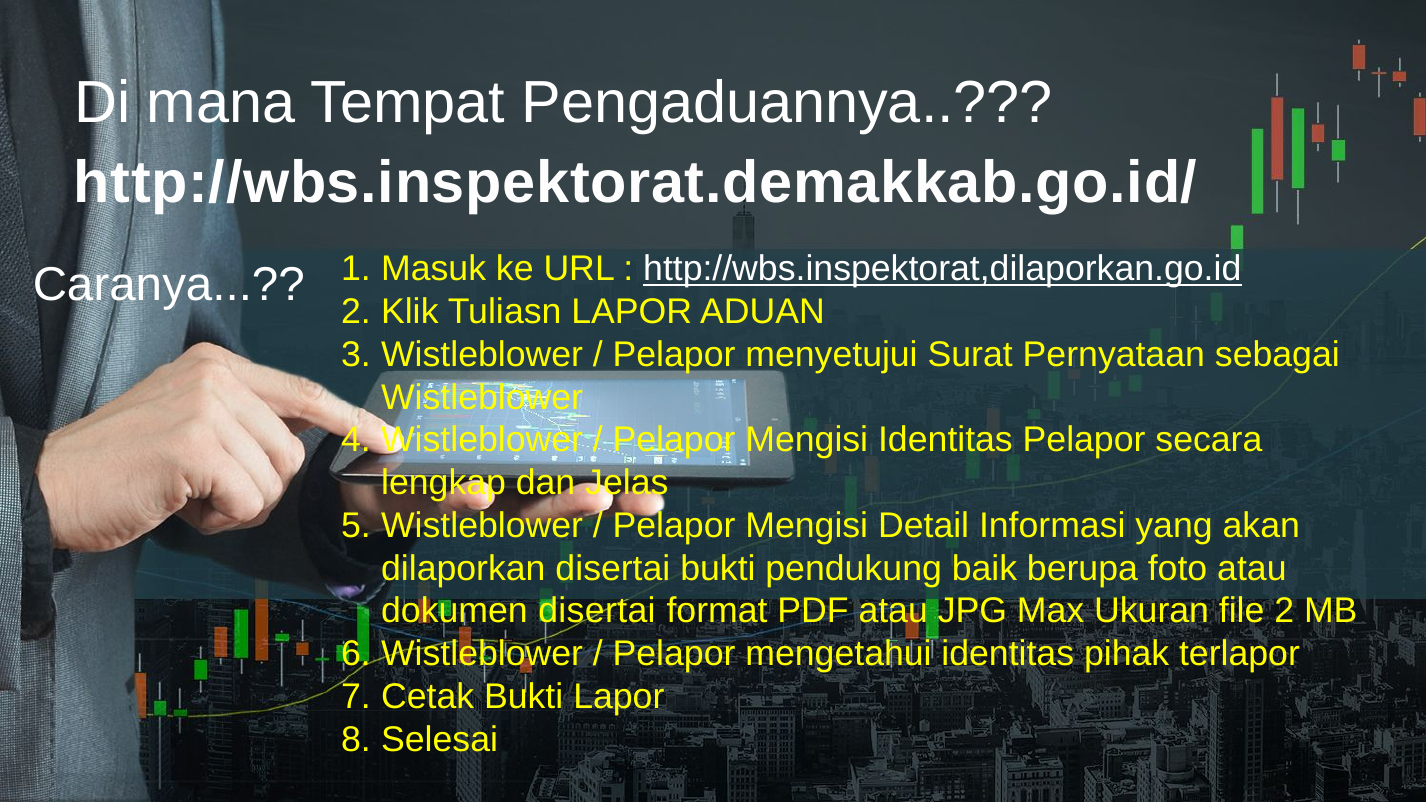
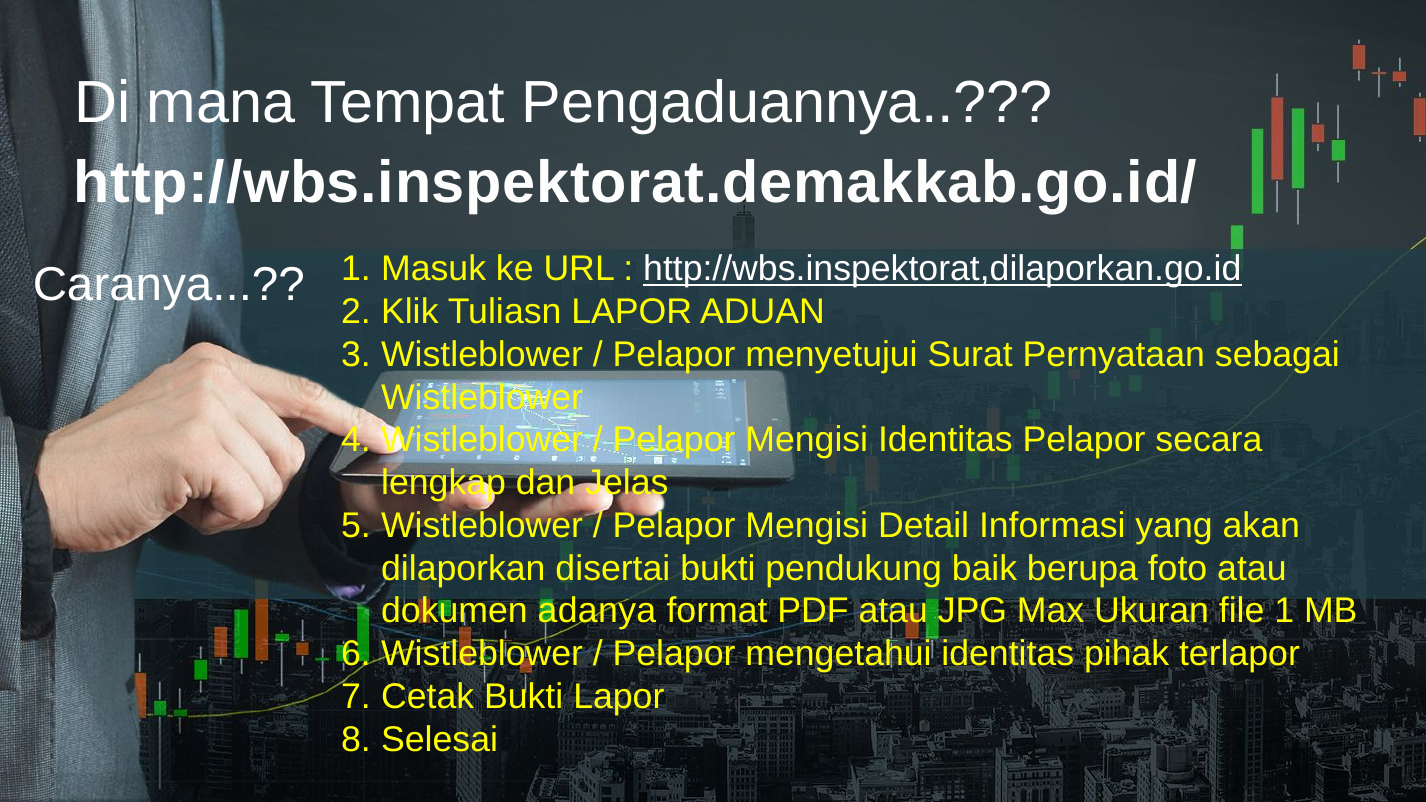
dokumen disertai: disertai -> adanya
file 2: 2 -> 1
